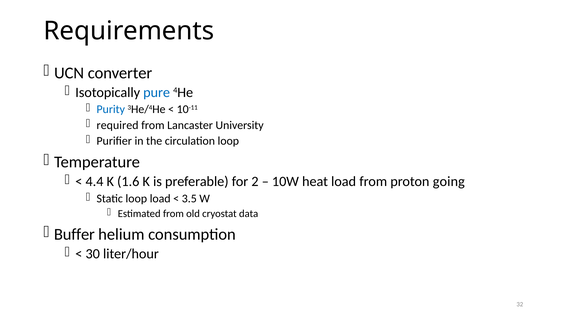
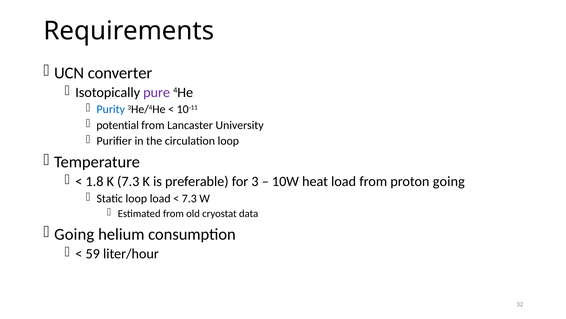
pure colour: blue -> purple
required: required -> potential
4.4: 4.4 -> 1.8
K 1.6: 1.6 -> 7.3
2: 2 -> 3
3.5 at (189, 198): 3.5 -> 7.3
Buffer at (74, 234): Buffer -> Going
30: 30 -> 59
